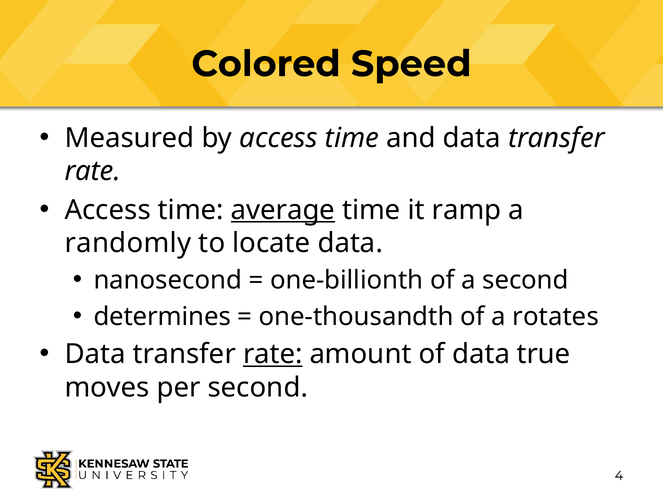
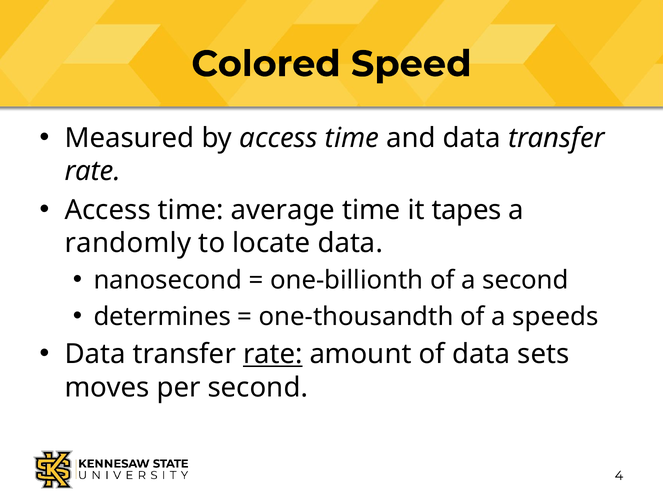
average underline: present -> none
ramp: ramp -> tapes
rotates: rotates -> speeds
true: true -> sets
